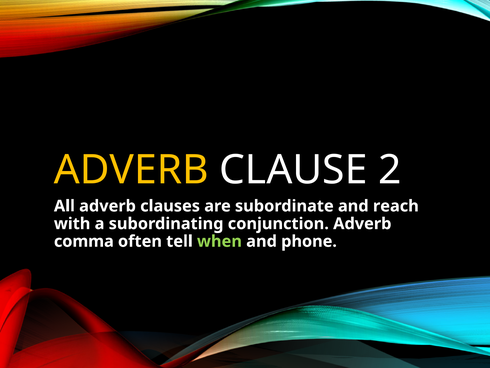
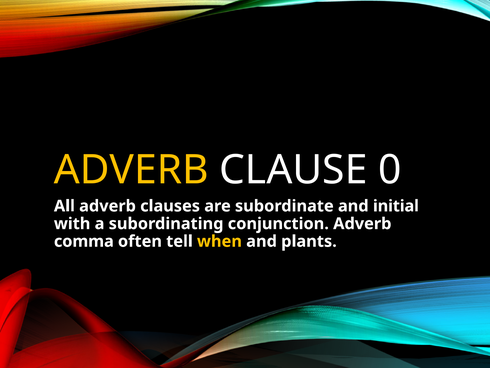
2: 2 -> 0
reach: reach -> initial
when colour: light green -> yellow
phone: phone -> plants
